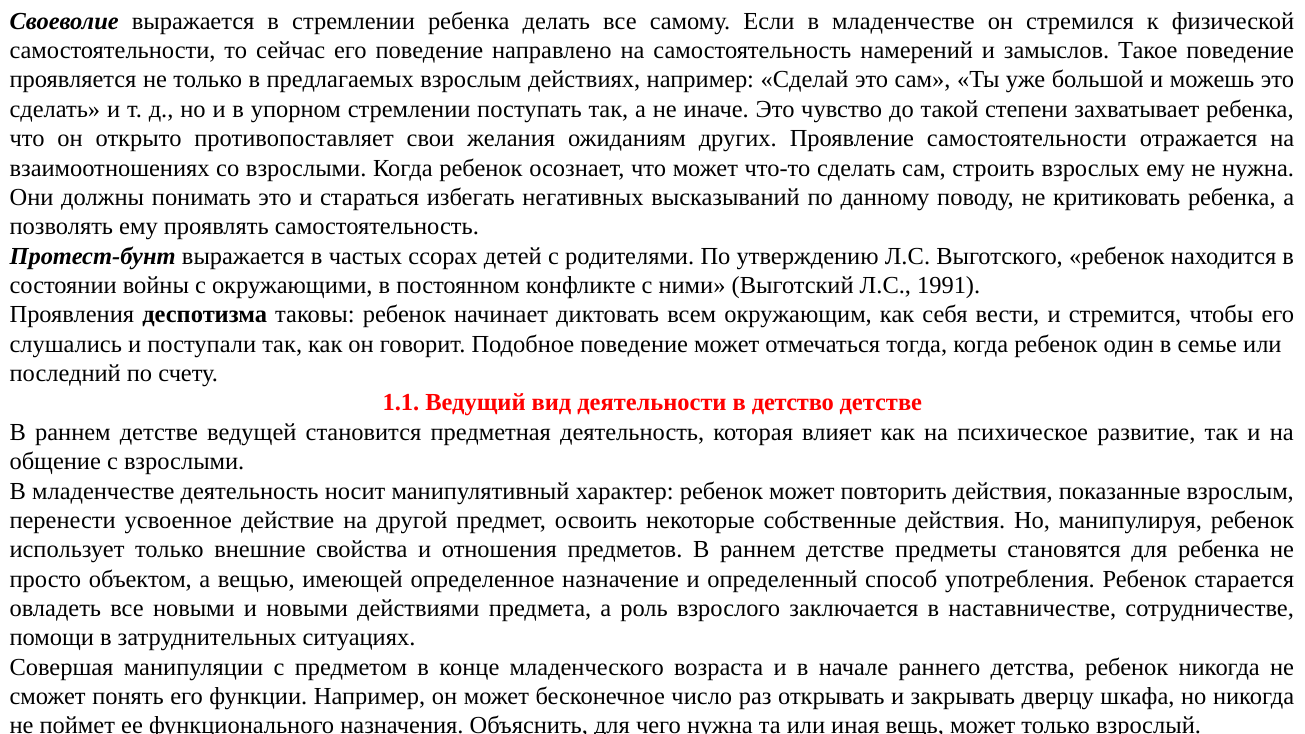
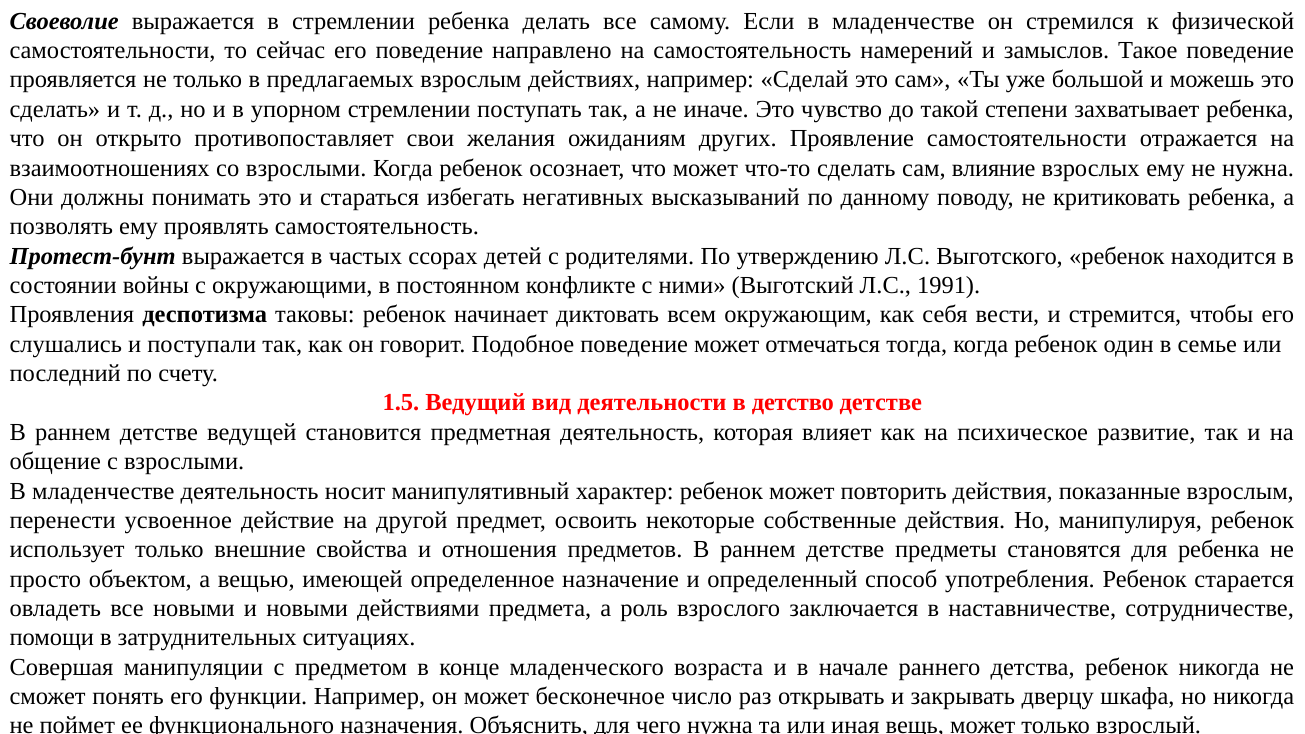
строить: строить -> влияние
1.1: 1.1 -> 1.5
